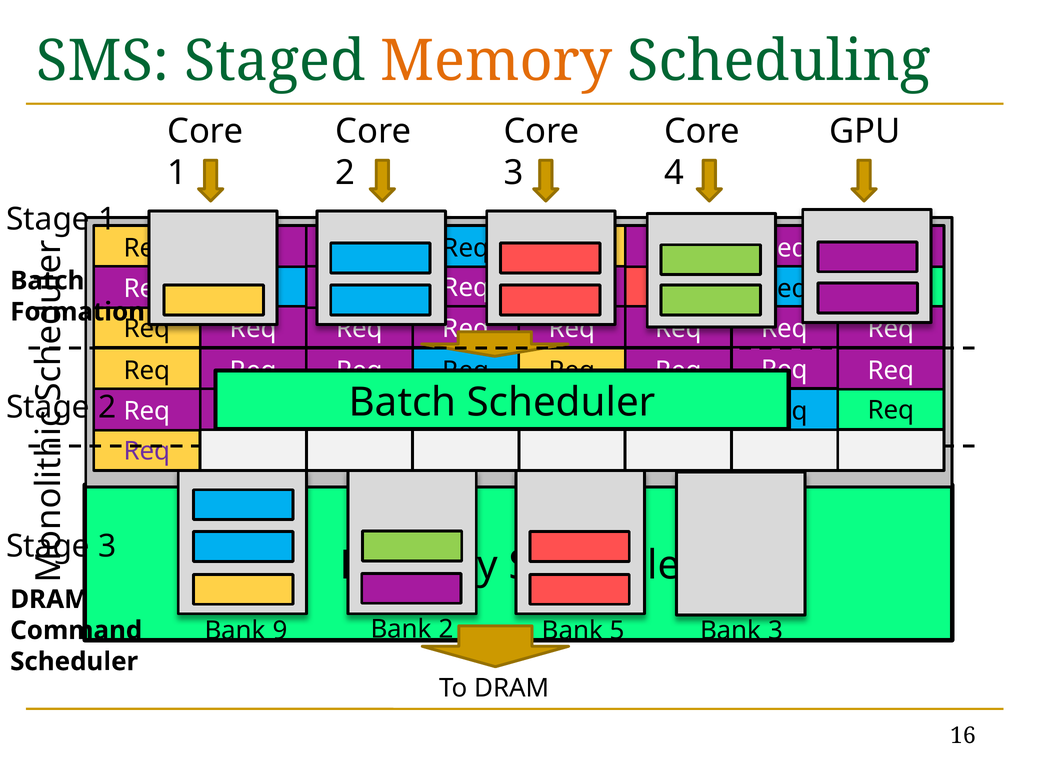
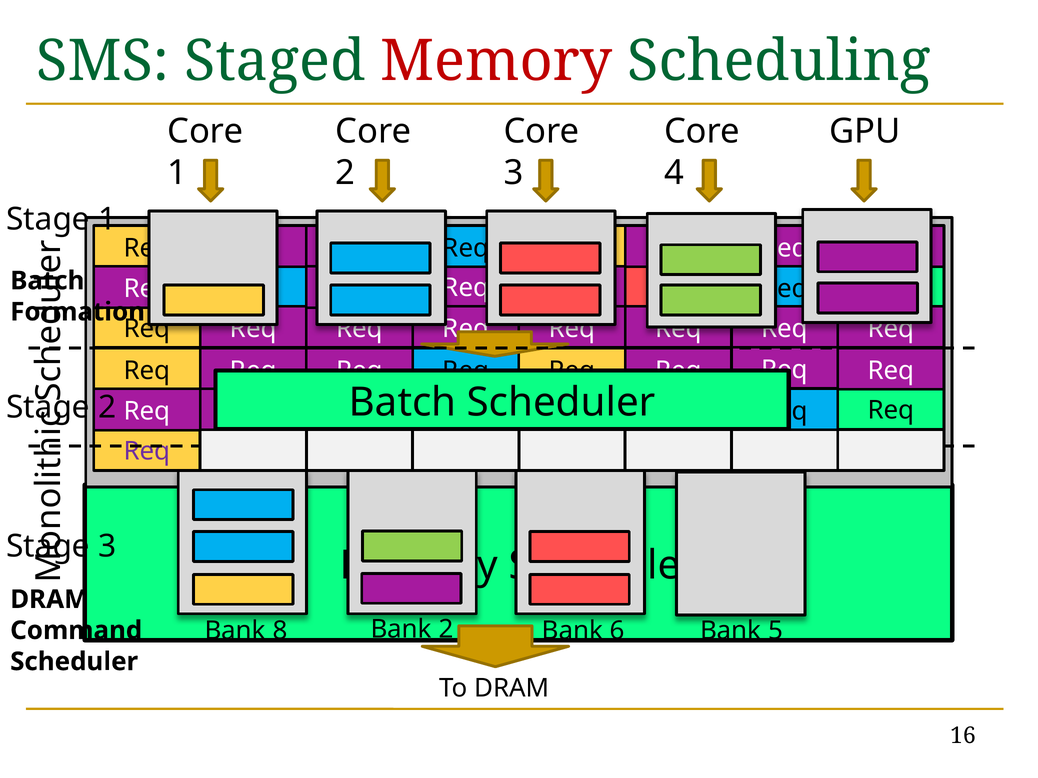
Memory at (496, 61) colour: orange -> red
9: 9 -> 8
5: 5 -> 6
Bank 3: 3 -> 5
